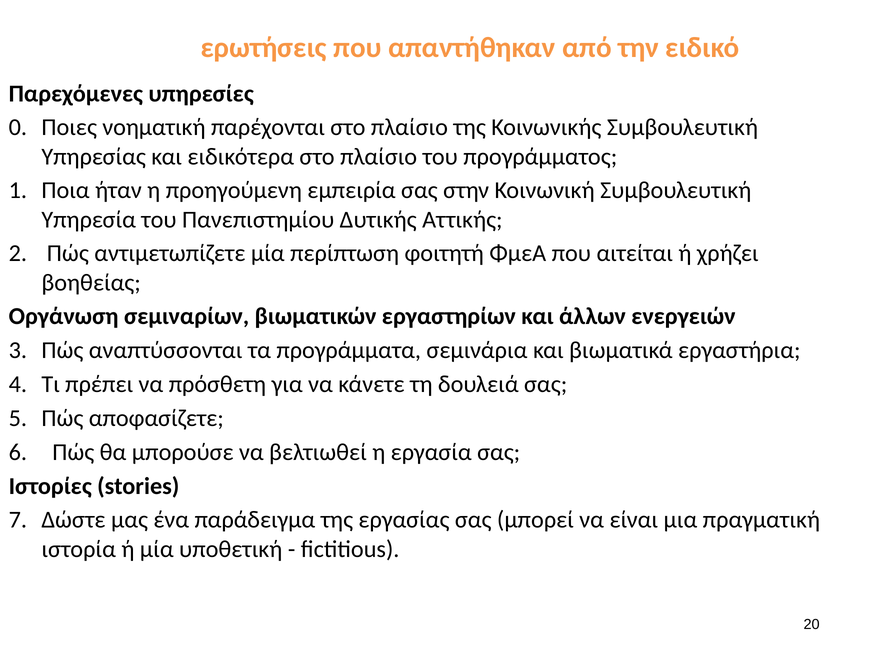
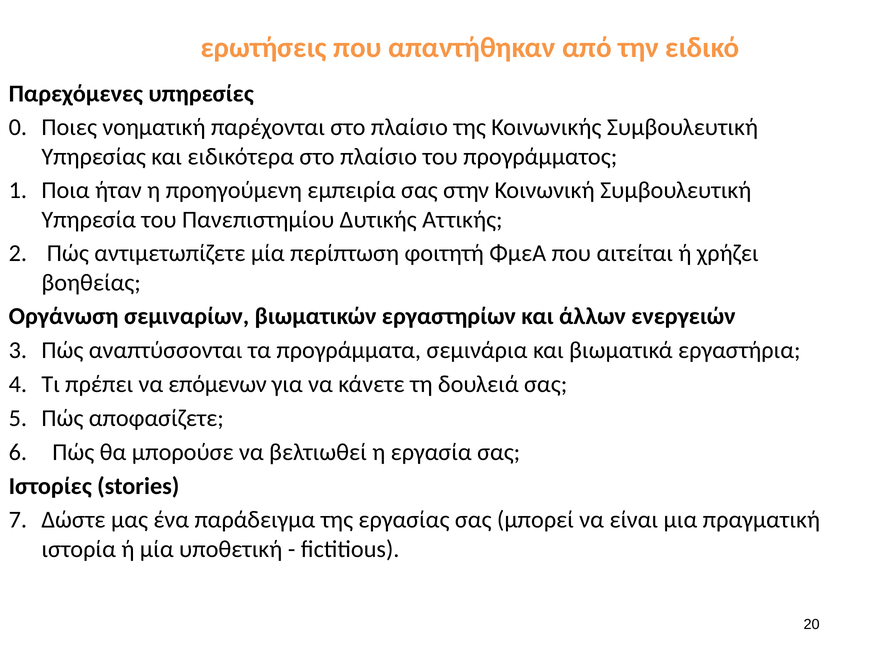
πρόσθετη: πρόσθετη -> επόμενων
